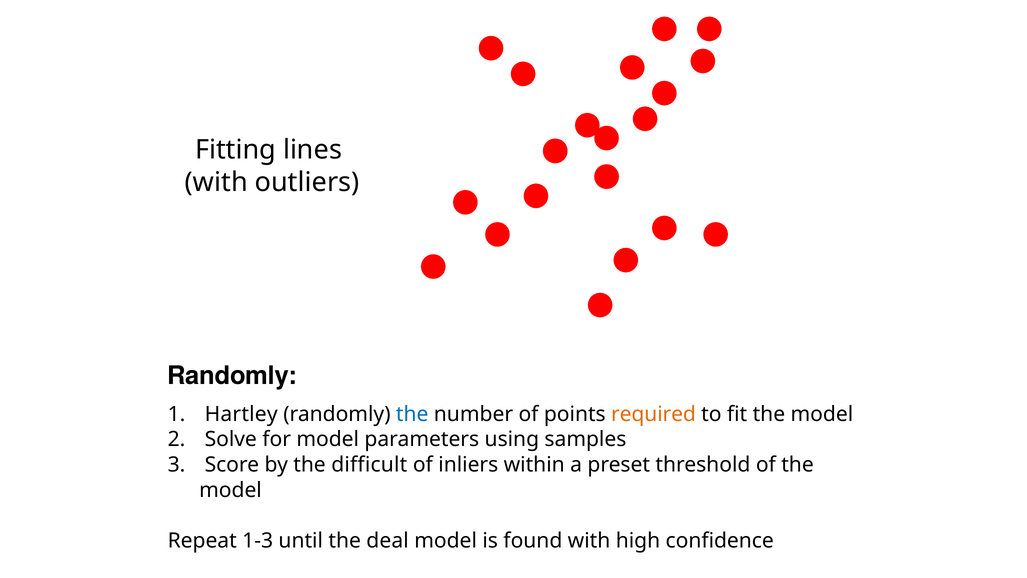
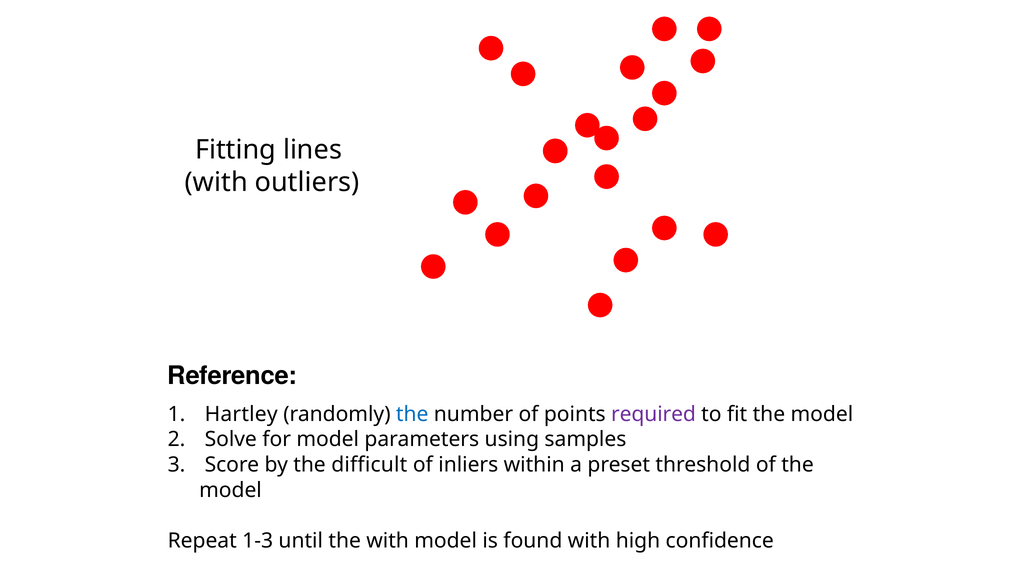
Randomly at (232, 375): Randomly -> Reference
required colour: orange -> purple
the deal: deal -> with
